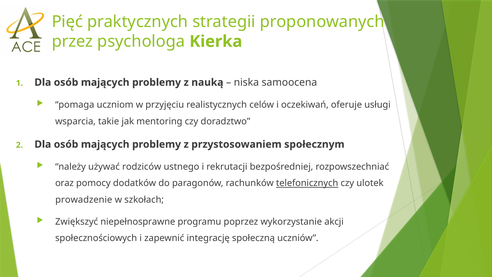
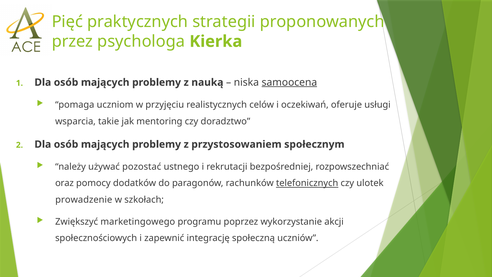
samoocena underline: none -> present
rodziców: rodziców -> pozostać
niepełnosprawne: niepełnosprawne -> marketingowego
